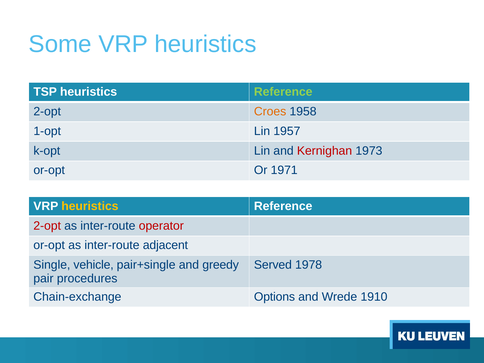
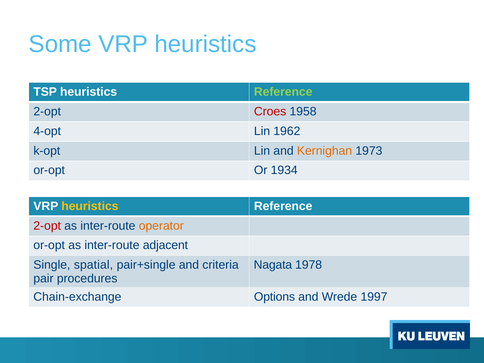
Croes colour: orange -> red
1-opt: 1-opt -> 4-opt
1957: 1957 -> 1962
Kernighan colour: red -> orange
1971: 1971 -> 1934
operator colour: red -> orange
vehicle: vehicle -> spatial
greedy: greedy -> criteria
Served: Served -> Nagata
1910: 1910 -> 1997
